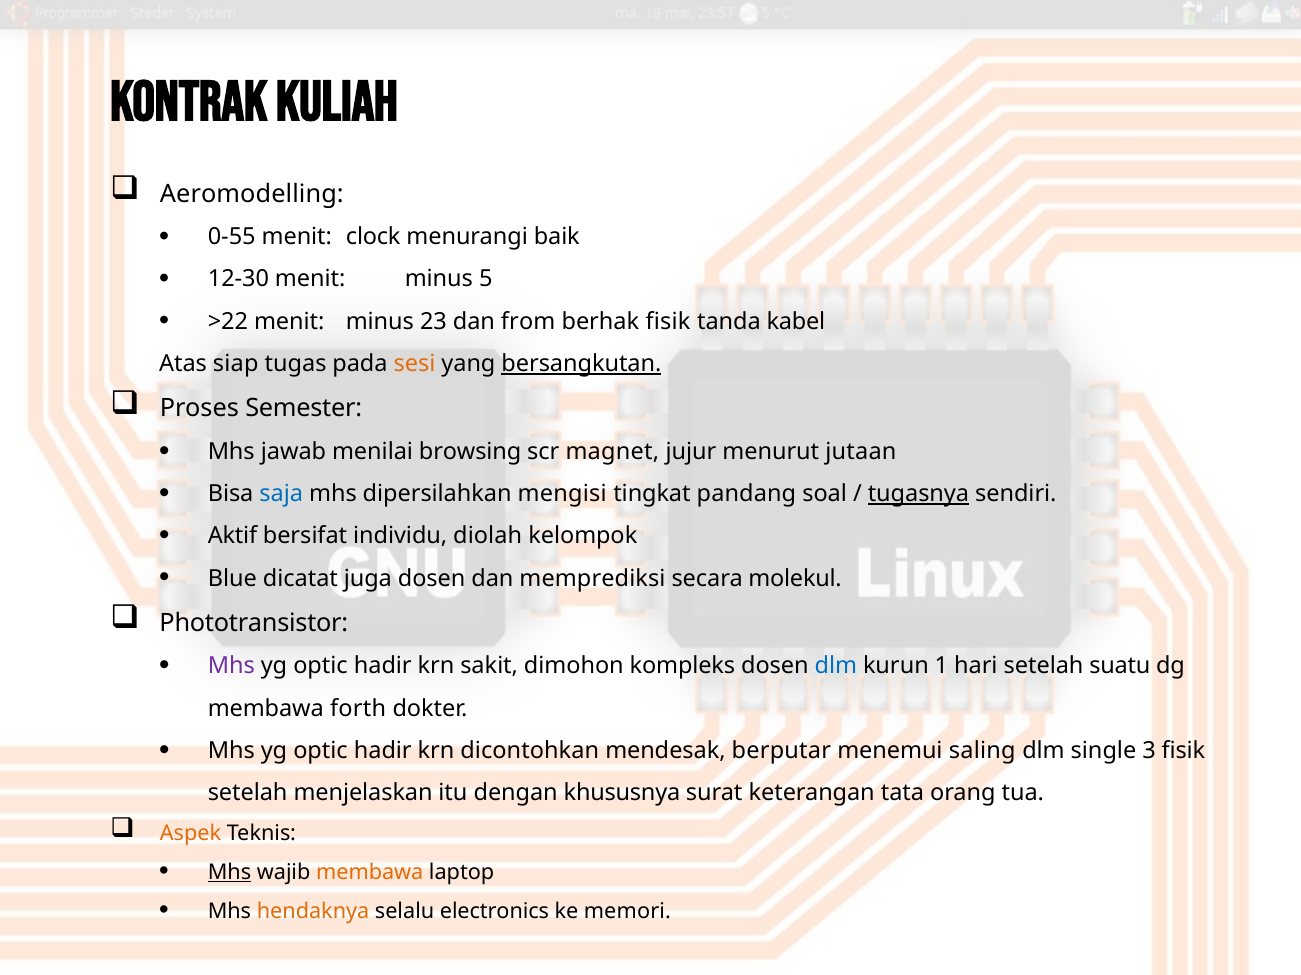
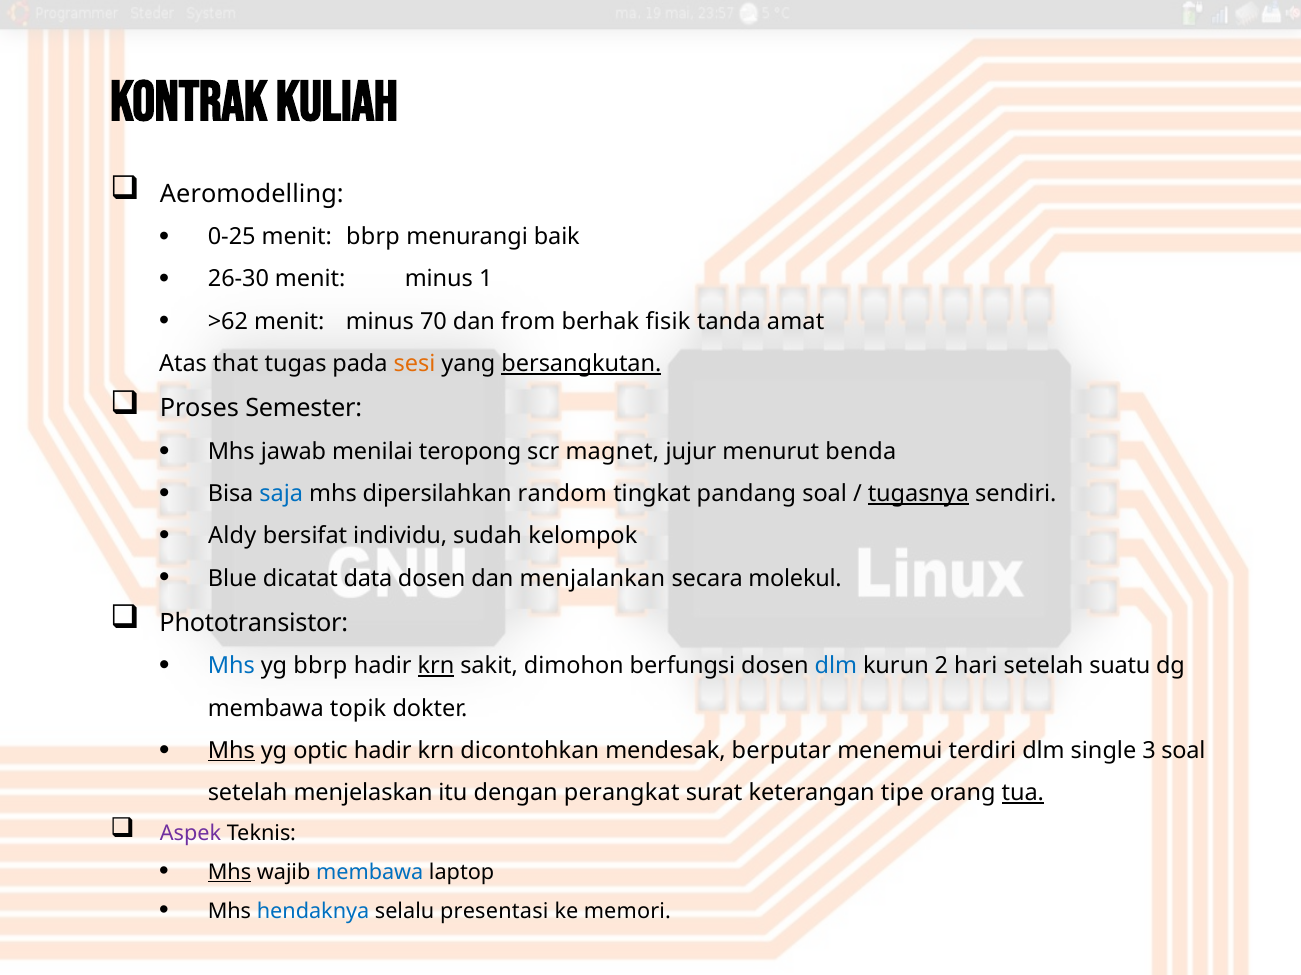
0-55: 0-55 -> 0-25
menit clock: clock -> bbrp
12-30: 12-30 -> 26-30
5: 5 -> 1
>22: >22 -> >62
23: 23 -> 70
kabel: kabel -> amat
siap: siap -> that
browsing: browsing -> teropong
jutaan: jutaan -> benda
mengisi: mengisi -> random
Aktif: Aktif -> Aldy
diolah: diolah -> sudah
juga: juga -> data
memprediksi: memprediksi -> menjalankan
Mhs at (231, 667) colour: purple -> blue
optic at (321, 667): optic -> bbrp
krn at (436, 667) underline: none -> present
kompleks: kompleks -> berfungsi
1: 1 -> 2
forth: forth -> topik
Mhs at (231, 751) underline: none -> present
saling: saling -> terdiri
3 fisik: fisik -> soal
khususnya: khususnya -> perangkat
tata: tata -> tipe
tua underline: none -> present
Aspek colour: orange -> purple
membawa at (370, 873) colour: orange -> blue
hendaknya colour: orange -> blue
electronics: electronics -> presentasi
